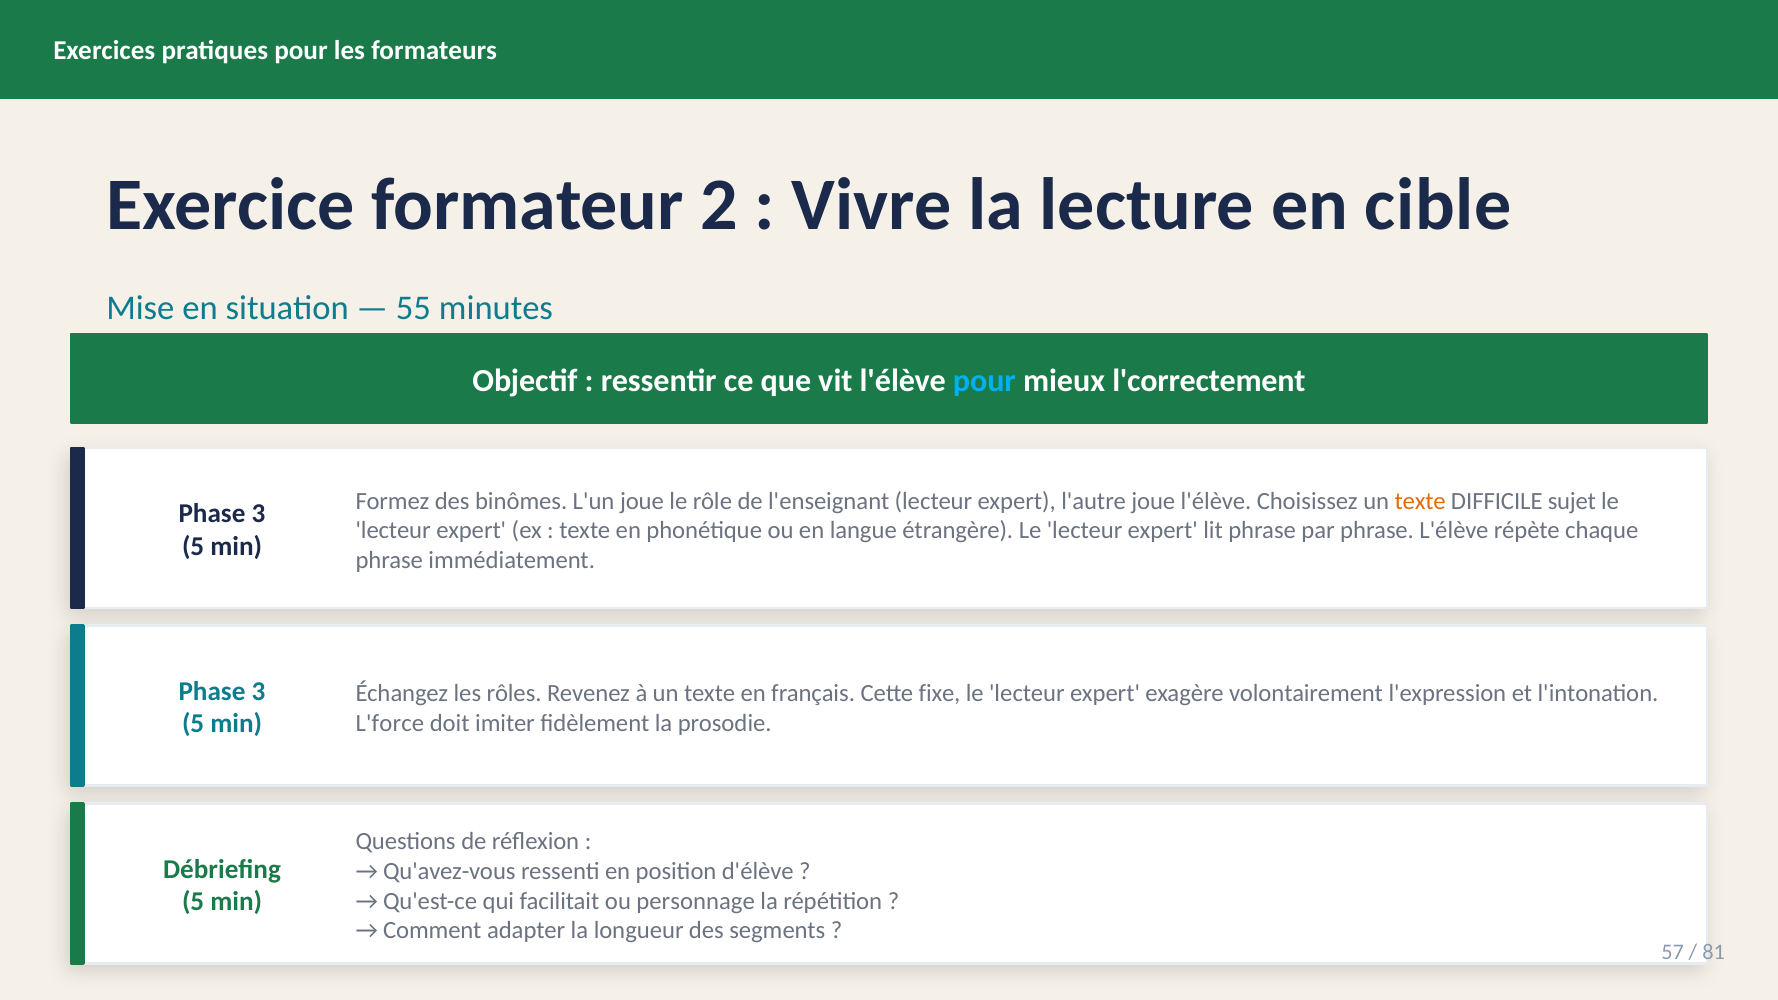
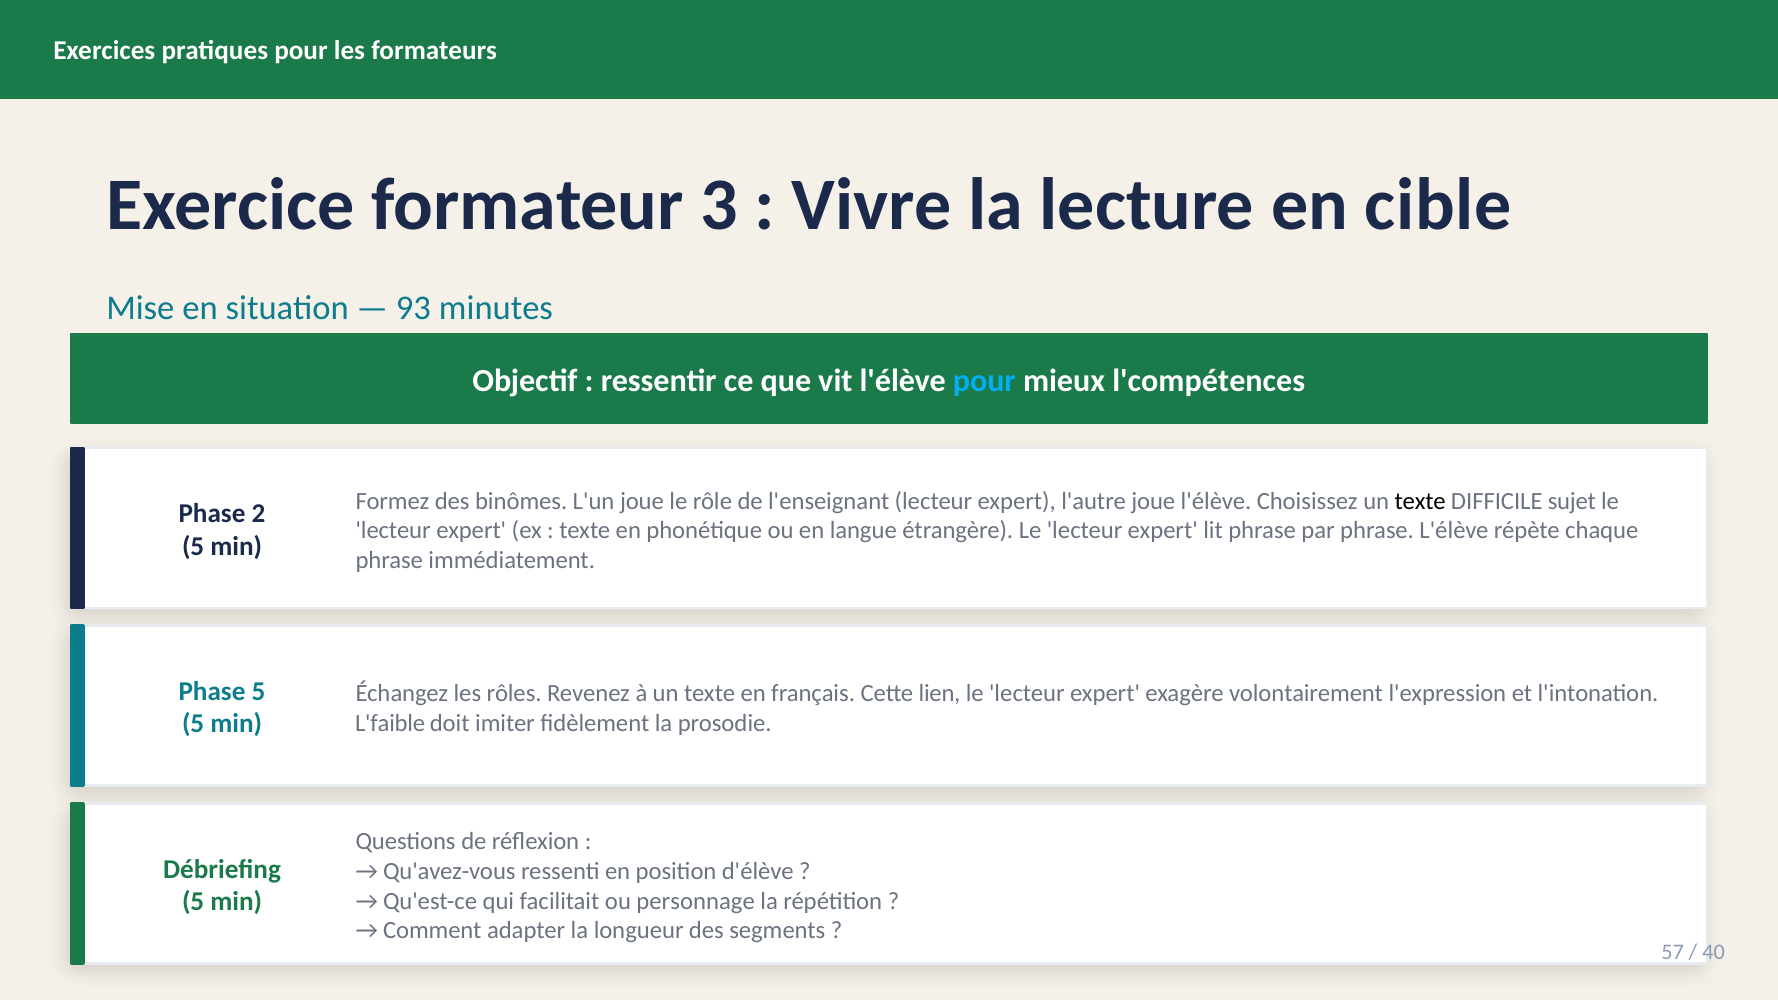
2: 2 -> 3
55: 55 -> 93
l'correctement: l'correctement -> l'compétences
texte at (1420, 501) colour: orange -> black
3 at (259, 514): 3 -> 2
3 at (259, 691): 3 -> 5
fixe: fixe -> lien
L'force: L'force -> L'faible
81: 81 -> 40
